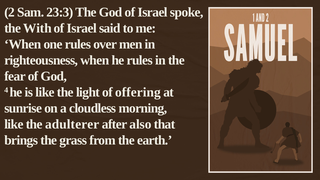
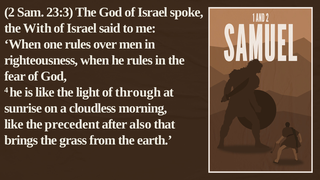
offering: offering -> through
adulterer: adulterer -> precedent
